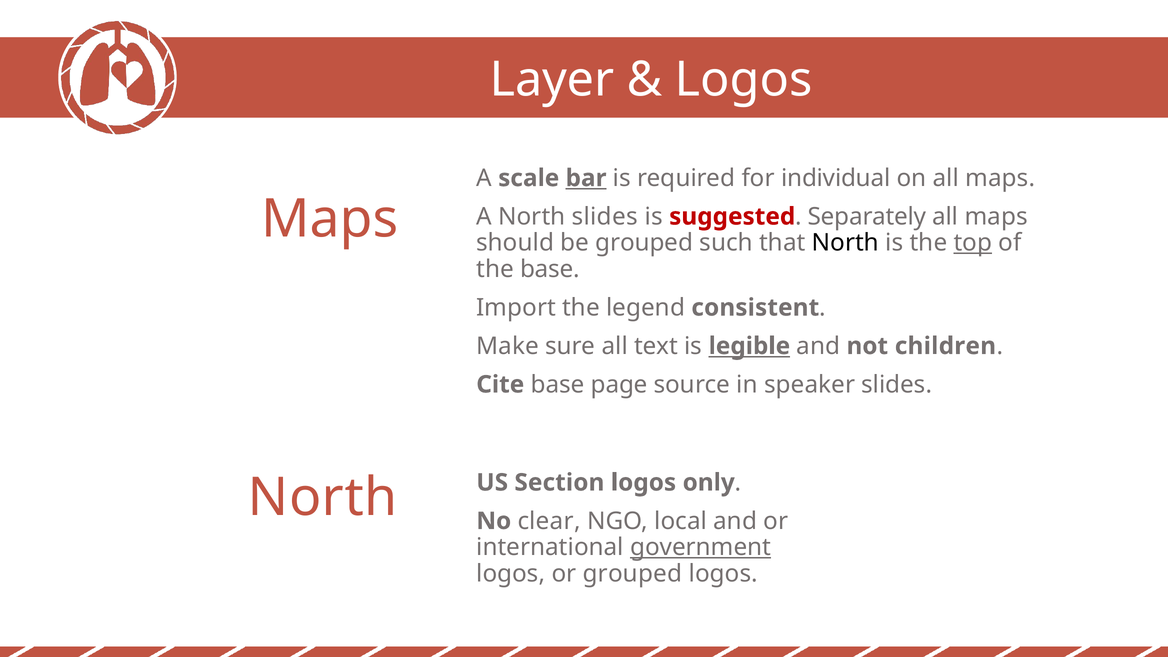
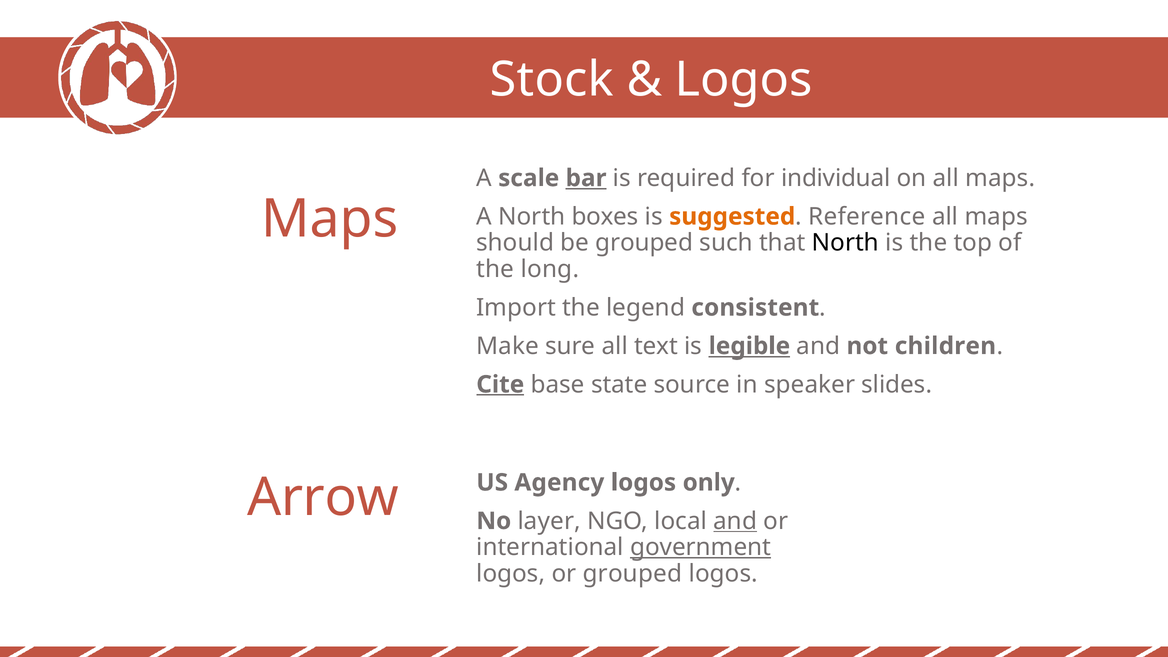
Layer: Layer -> Stock
North slides: slides -> boxes
suggested colour: red -> orange
Separately: Separately -> Reference
top underline: present -> none
the base: base -> long
Cite underline: none -> present
page: page -> state
Section: Section -> Agency
North at (323, 498): North -> Arrow
clear: clear -> layer
and at (735, 521) underline: none -> present
